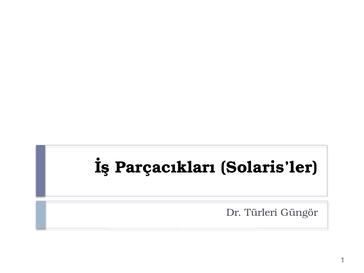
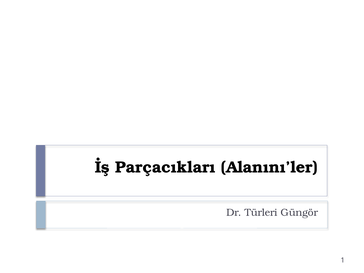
Solaris’ler: Solaris’ler -> Alanını’ler
